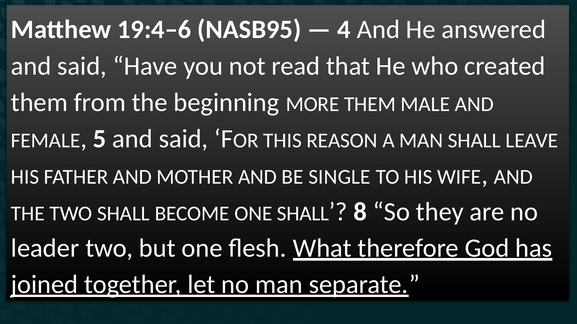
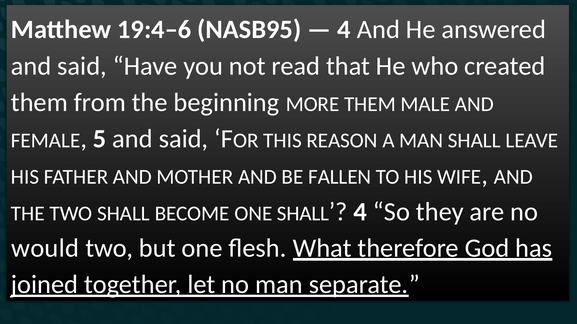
SINGLE: SINGLE -> FALLEN
8 at (360, 212): 8 -> 4
leader: leader -> would
